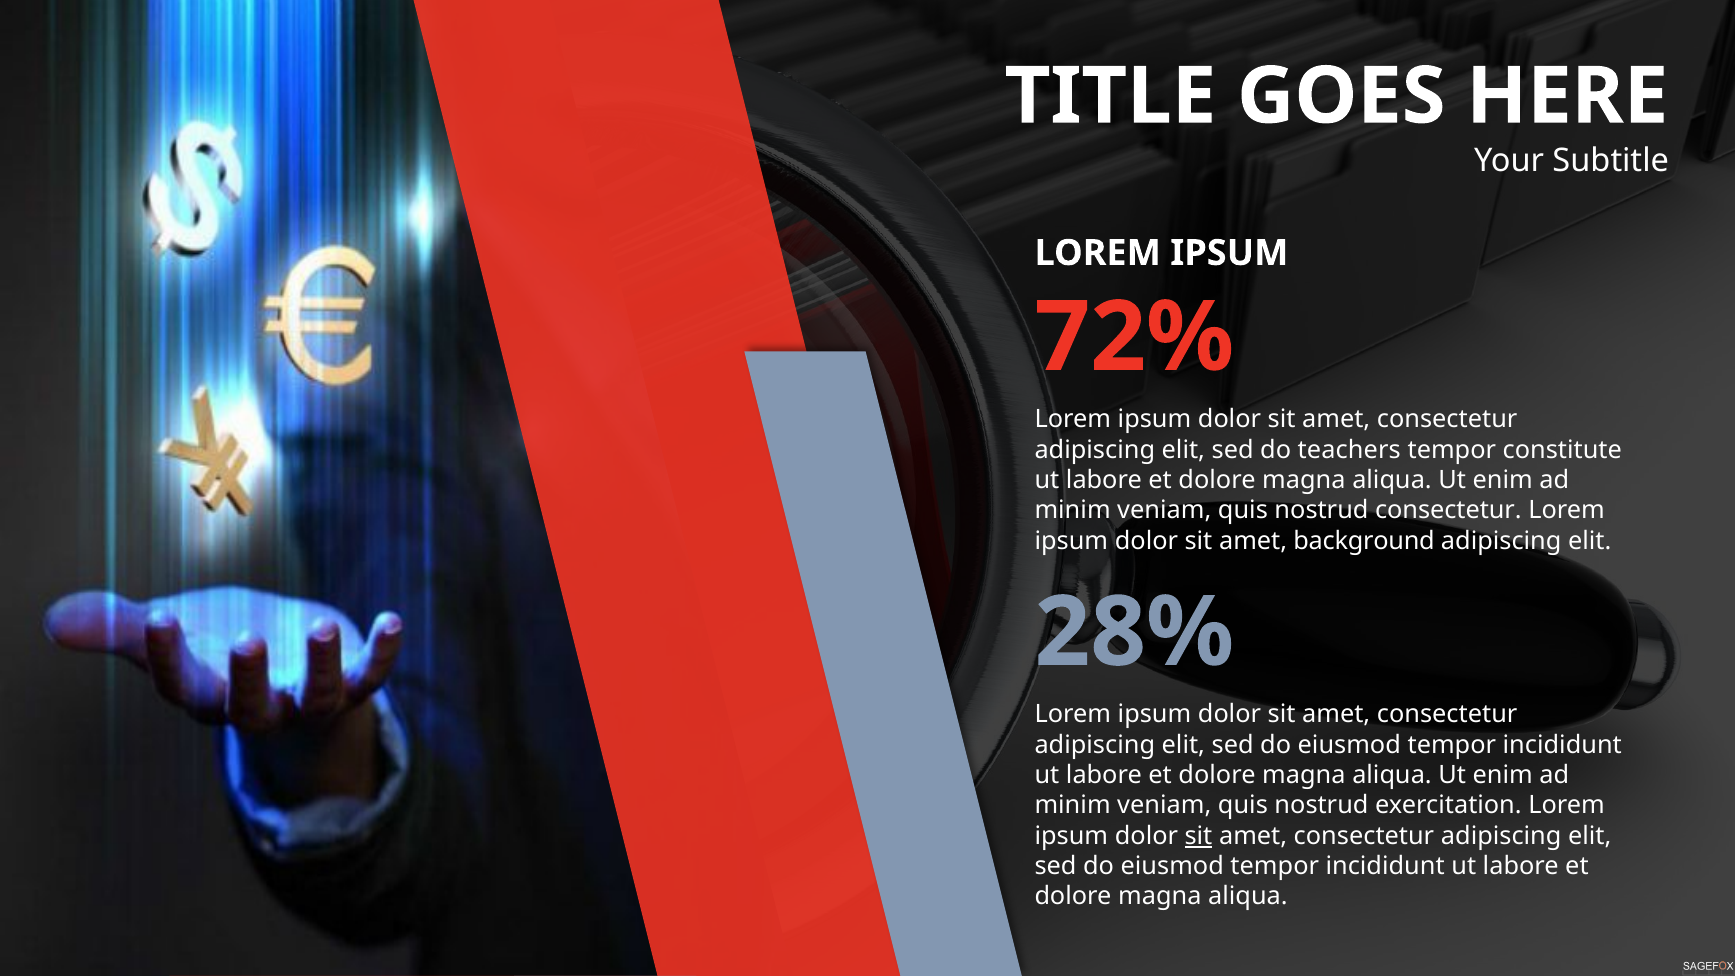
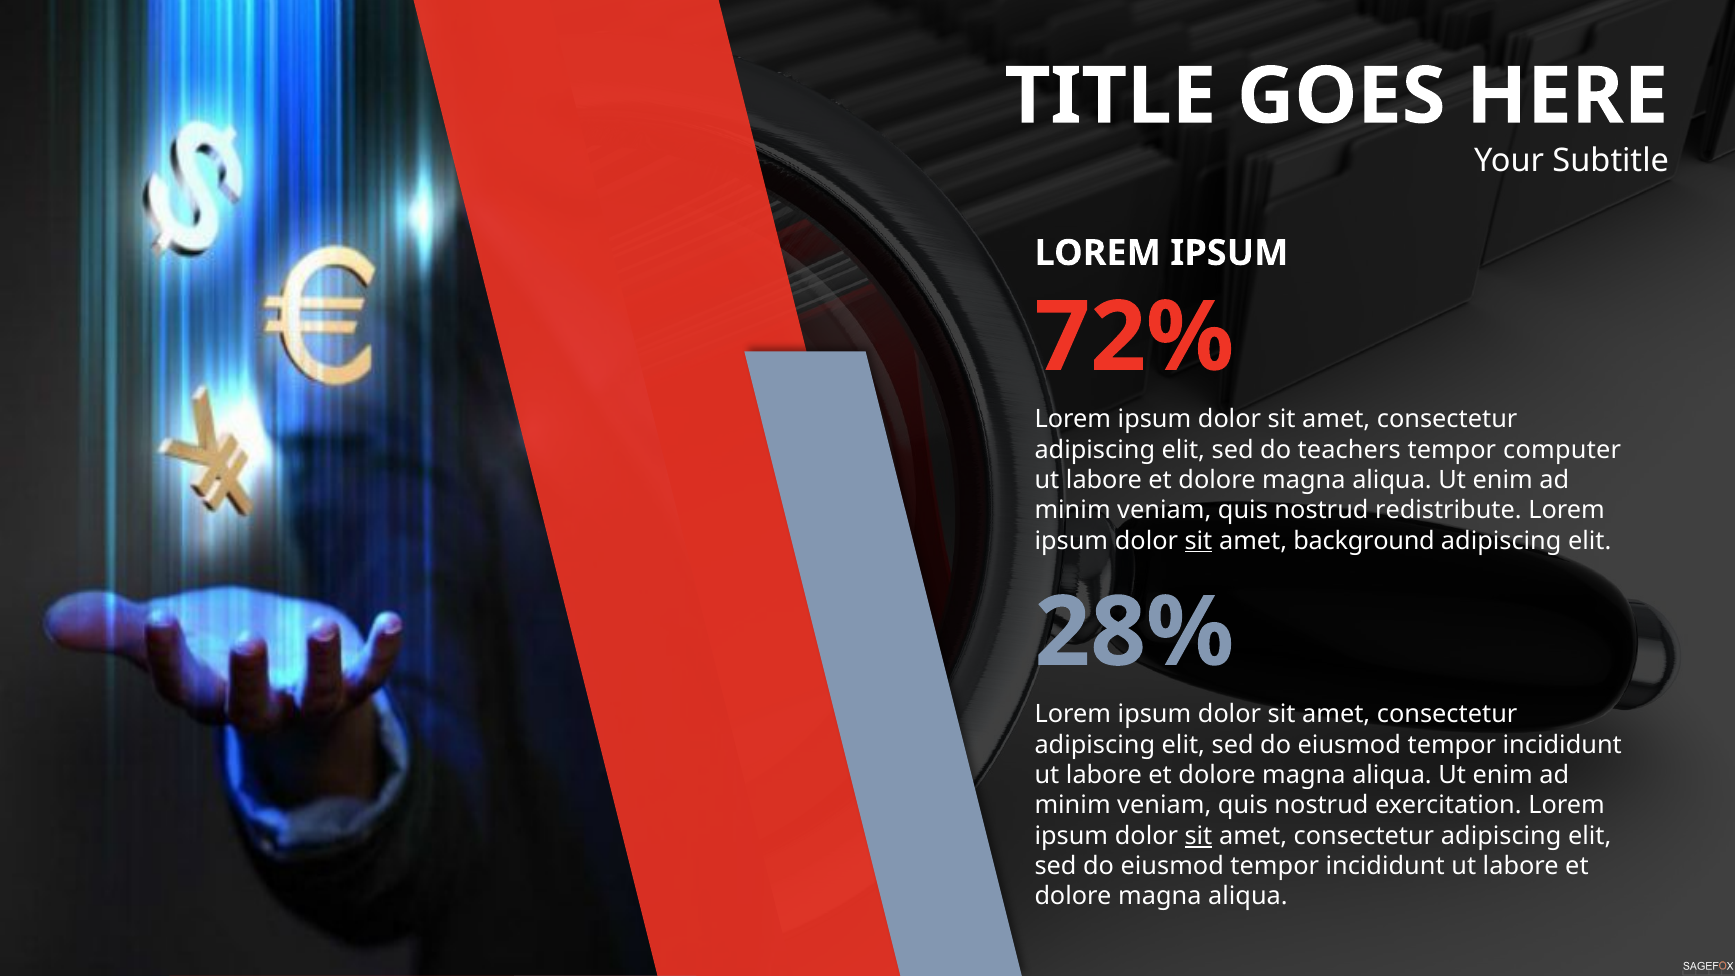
constitute: constitute -> computer
nostrud consectetur: consectetur -> redistribute
sit at (1198, 541) underline: none -> present
